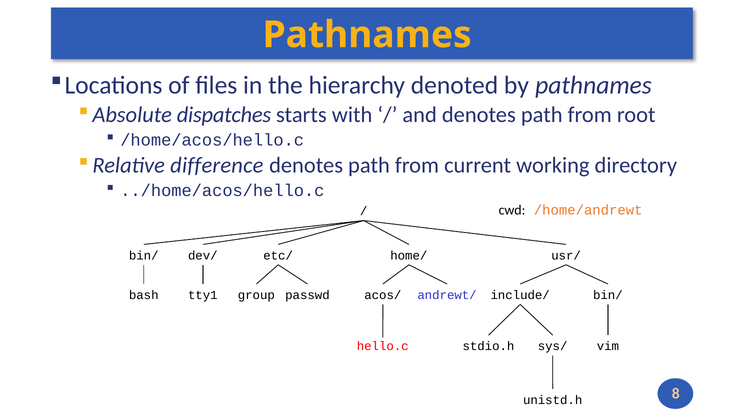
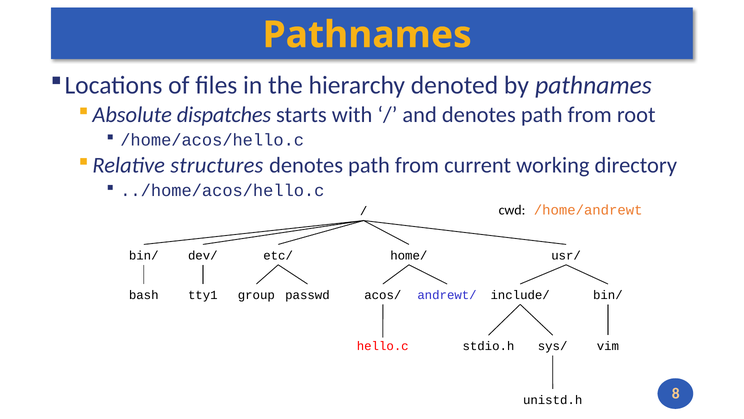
difference: difference -> structures
